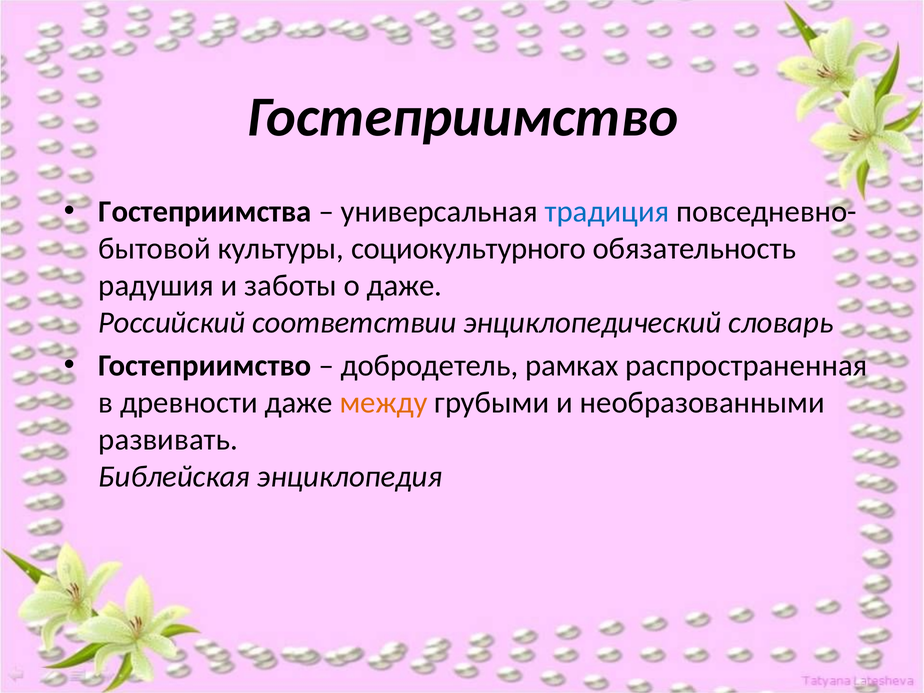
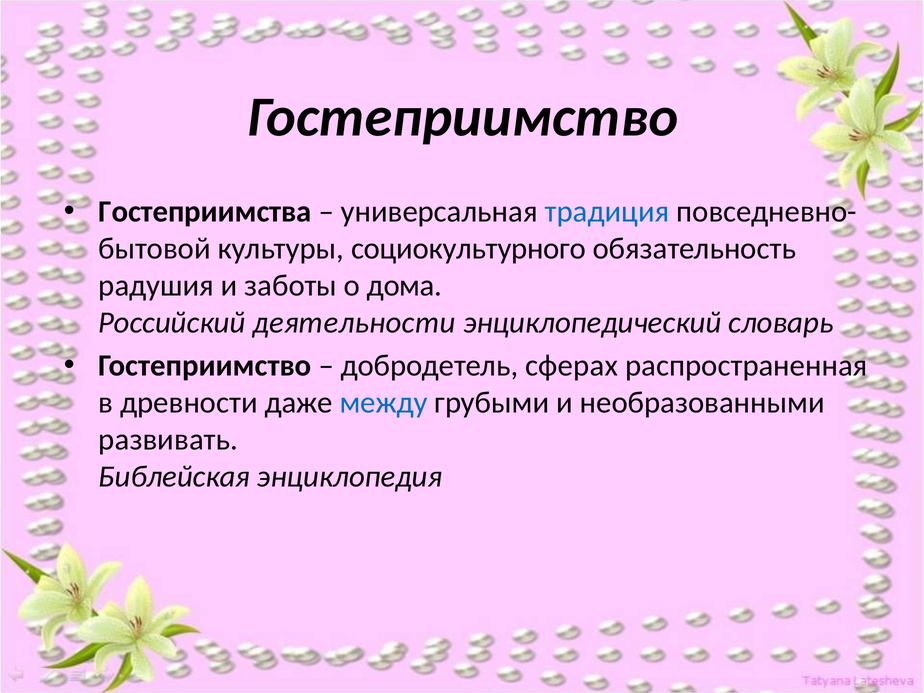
о даже: даже -> дома
соответствии: соответствии -> деятельности
рамках: рамках -> сферах
между colour: orange -> blue
